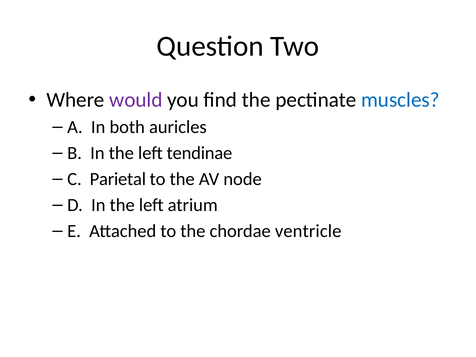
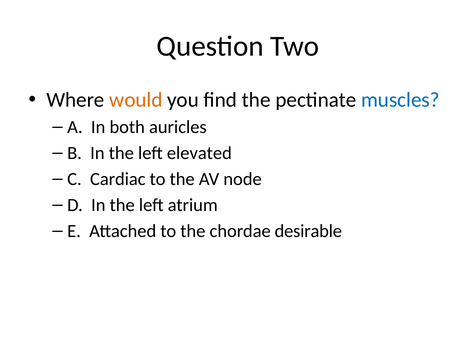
would colour: purple -> orange
tendinae: tendinae -> elevated
Parietal: Parietal -> Cardiac
ventricle: ventricle -> desirable
